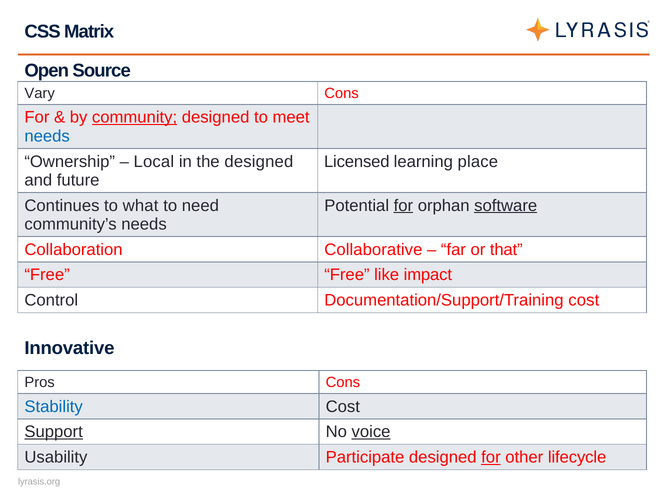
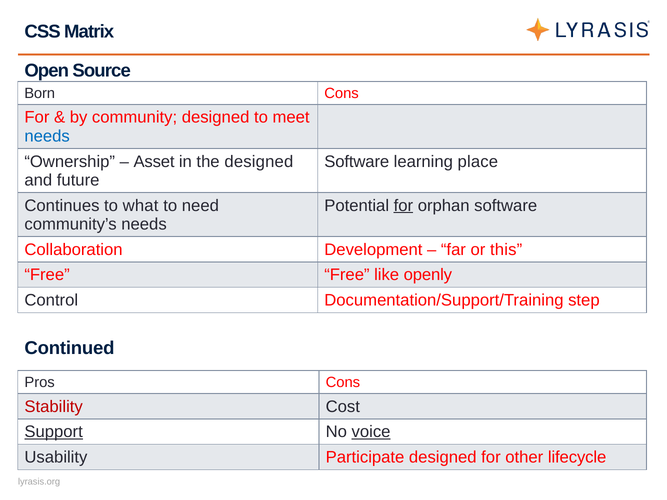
Vary: Vary -> Born
community underline: present -> none
Local: Local -> Asset
Licensed at (357, 162): Licensed -> Software
software at (506, 206) underline: present -> none
Collaborative: Collaborative -> Development
that: that -> this
impact: impact -> openly
Documentation/Support/Training cost: cost -> step
Innovative: Innovative -> Continued
Stability colour: blue -> red
for at (491, 457) underline: present -> none
